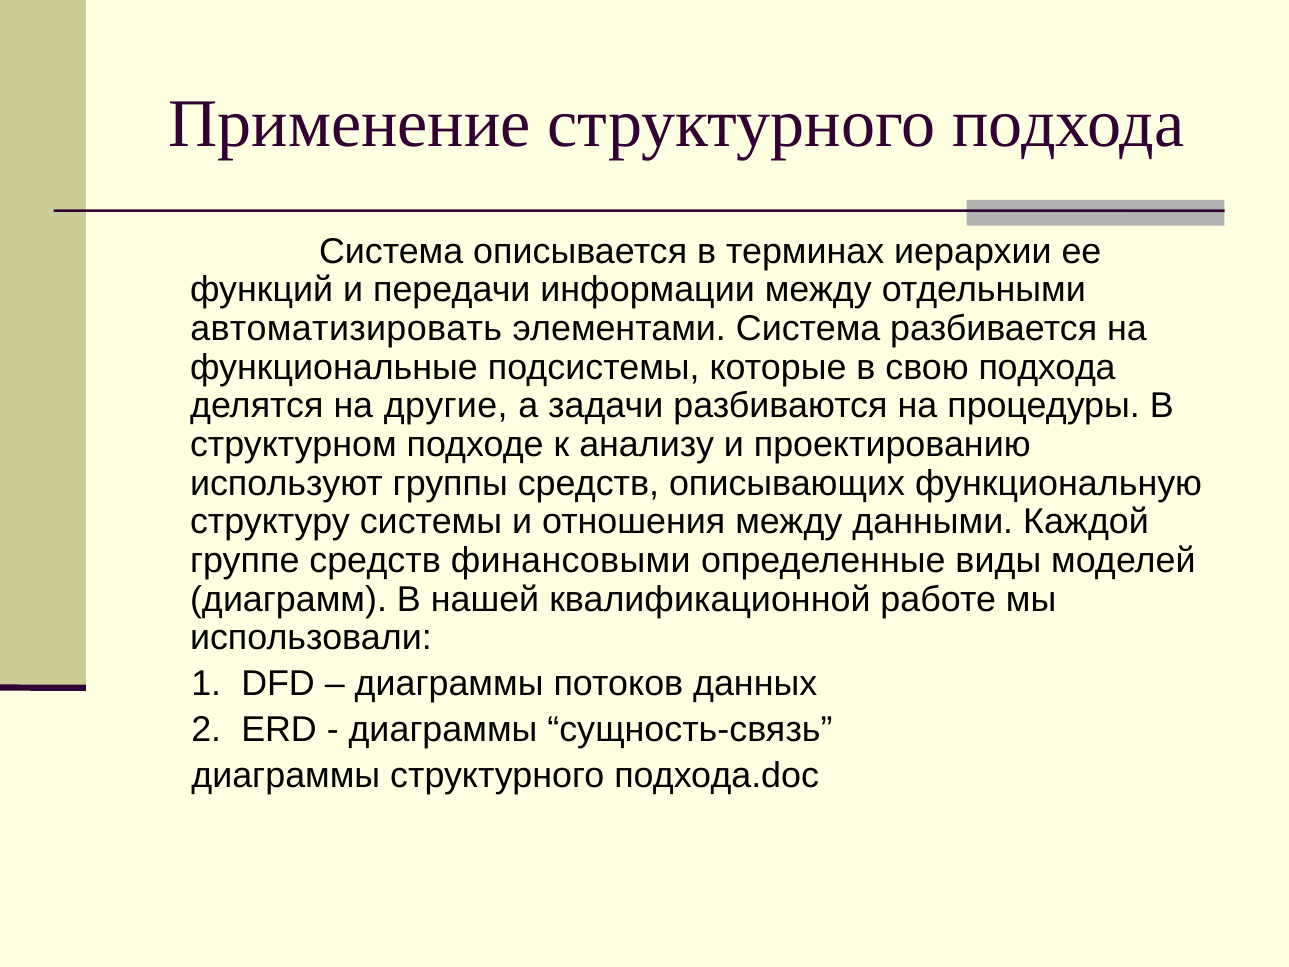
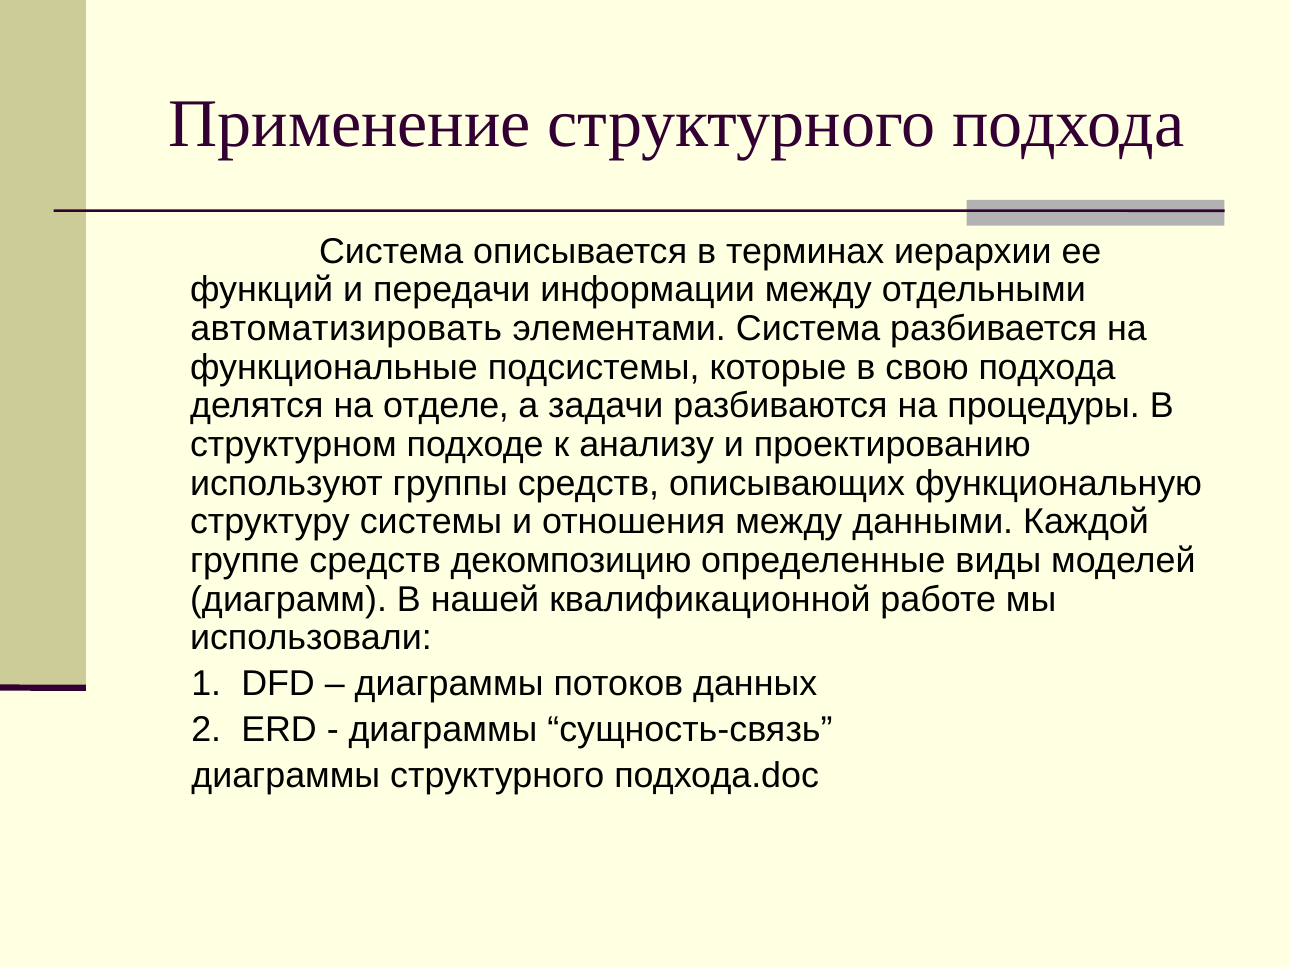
другие: другие -> отделе
финансовыми: финансовыми -> декомпозицию
